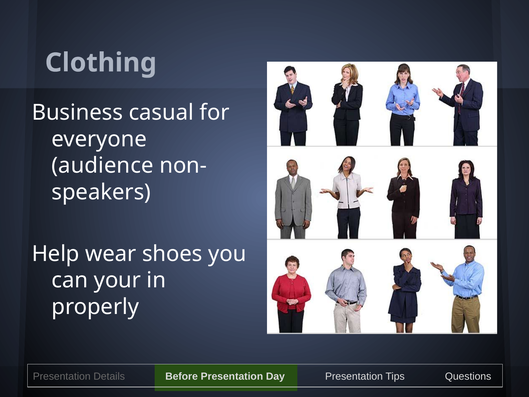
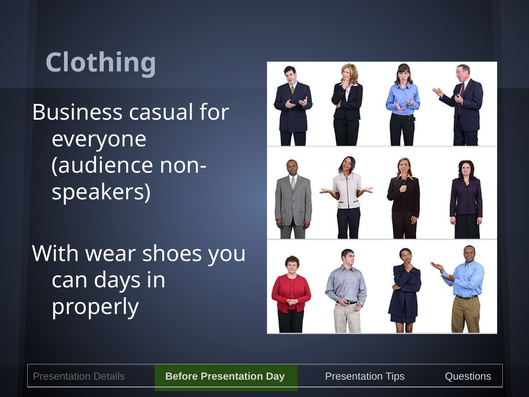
Help: Help -> With
your: your -> days
